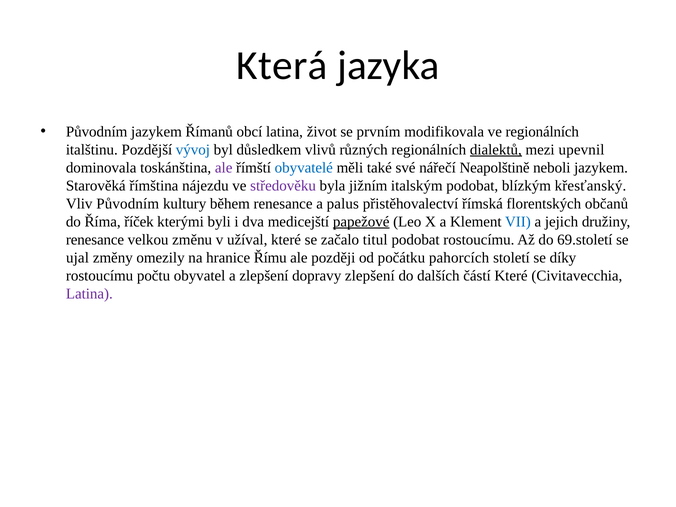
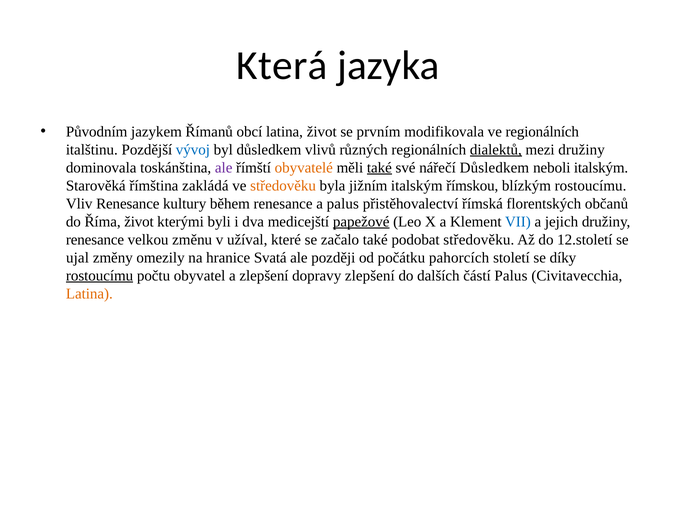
mezi upevnil: upevnil -> družiny
obyvatelé colour: blue -> orange
také at (379, 168) underline: none -> present
nářečí Neapolštině: Neapolštině -> Důsledkem
neboli jazykem: jazykem -> italským
nájezdu: nájezdu -> zakládá
středověku at (283, 186) colour: purple -> orange
italským podobat: podobat -> římskou
blízkým křesťanský: křesťanský -> rostoucímu
Vliv Původním: Původním -> Renesance
Říma říček: říček -> život
začalo titul: titul -> také
podobat rostoucímu: rostoucímu -> středověku
69.století: 69.století -> 12.století
Římu: Římu -> Svatá
rostoucímu at (100, 276) underline: none -> present
částí Které: Které -> Palus
Latina at (89, 294) colour: purple -> orange
